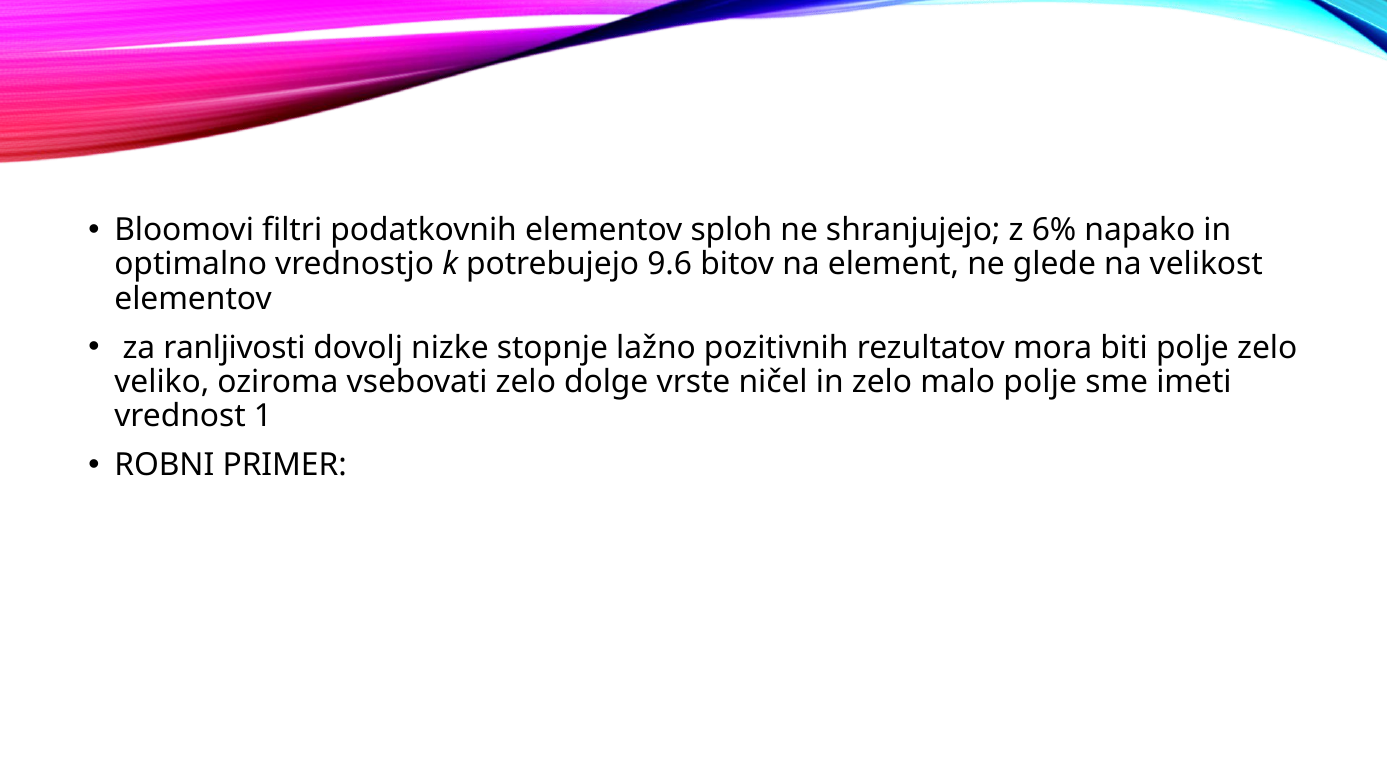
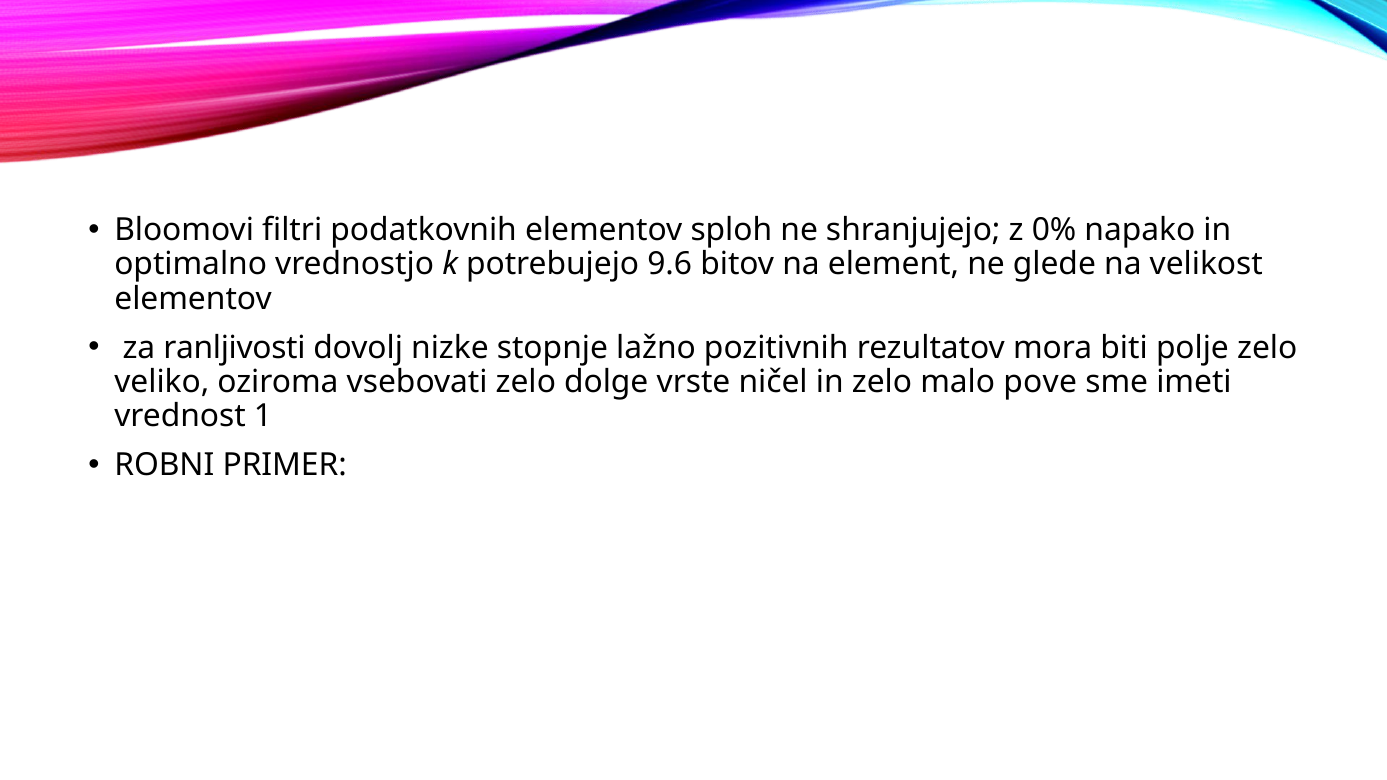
6%: 6% -> 0%
malo polje: polje -> pove
